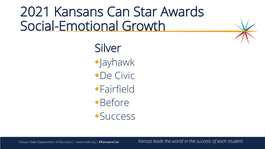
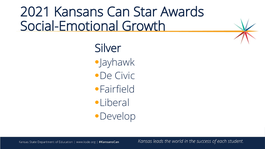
Before: Before -> Liberal
Success: Success -> Develop
